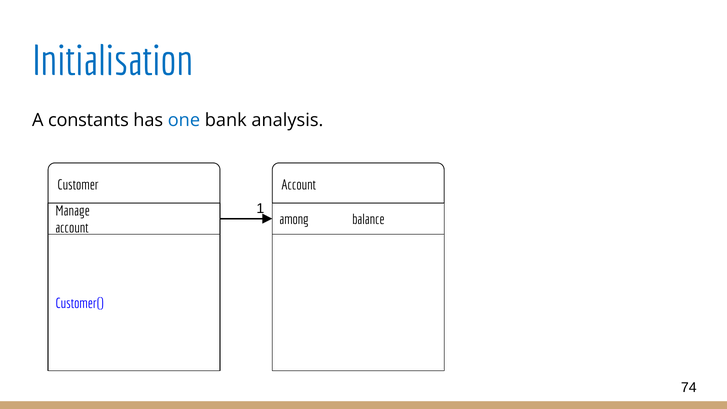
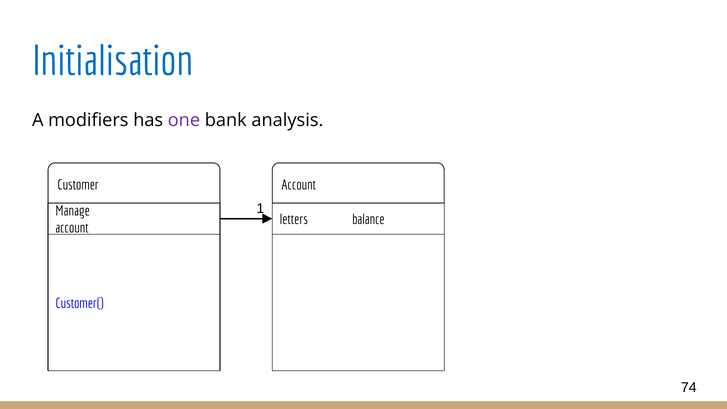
constants: constants -> modifiers
one colour: blue -> purple
among: among -> letters
